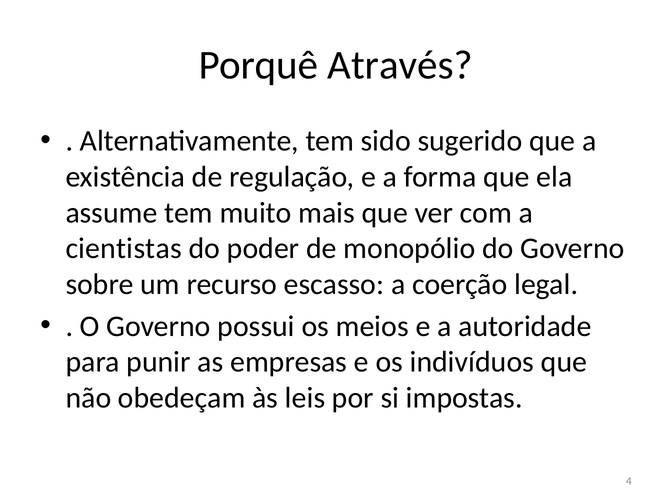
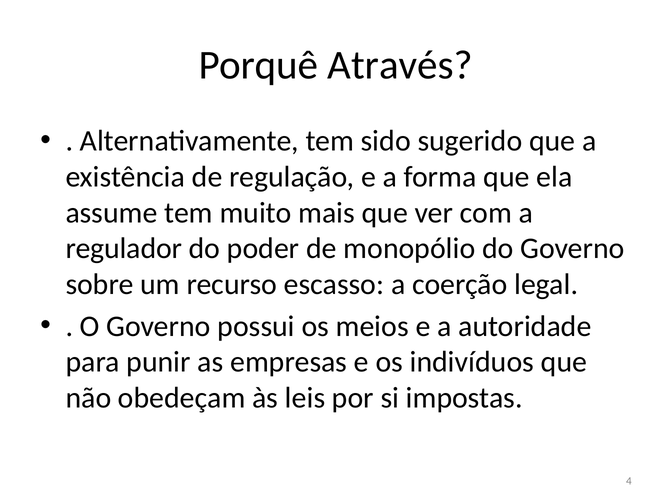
cientistas: cientistas -> regulador
